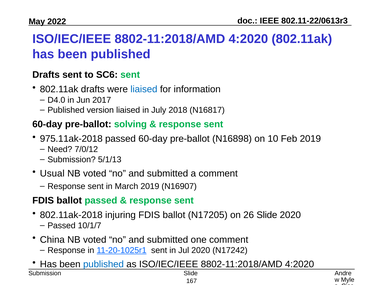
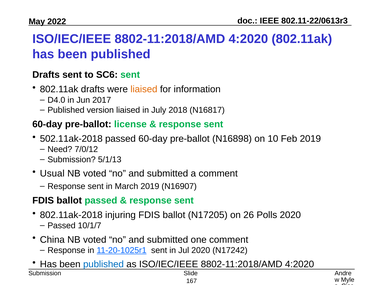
liaised at (144, 89) colour: blue -> orange
solving: solving -> license
975.11ak-2018: 975.11ak-2018 -> 502.11ak-2018
26 Slide: Slide -> Polls
